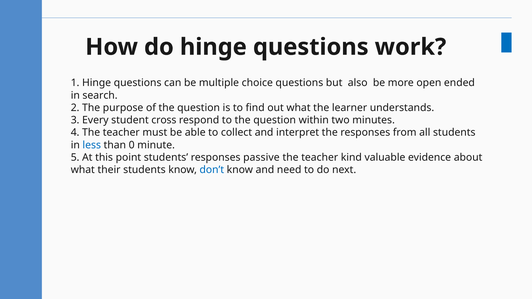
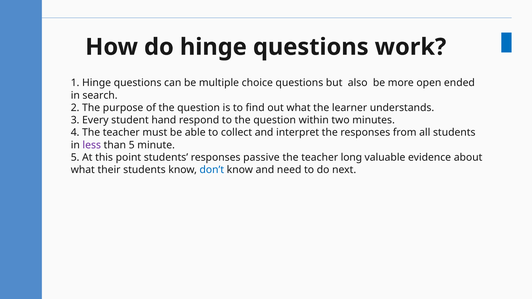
cross: cross -> hand
less colour: blue -> purple
than 0: 0 -> 5
kind: kind -> long
